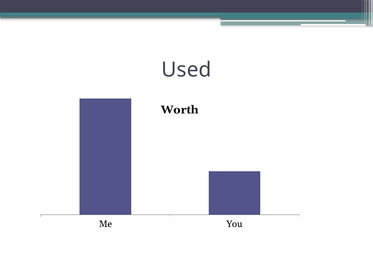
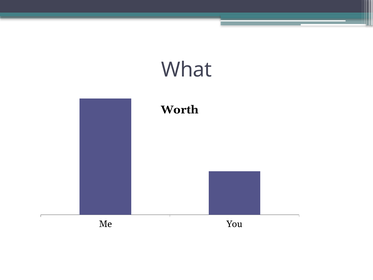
Used: Used -> What
